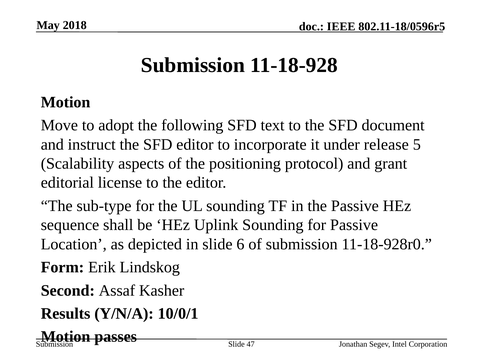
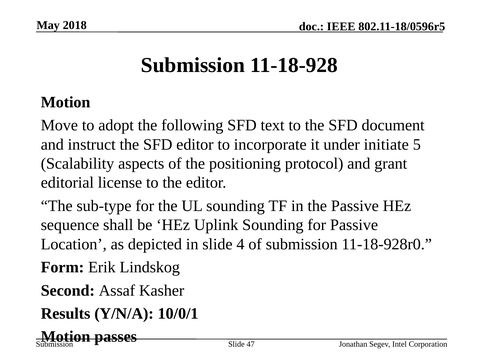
release: release -> initiate
6: 6 -> 4
